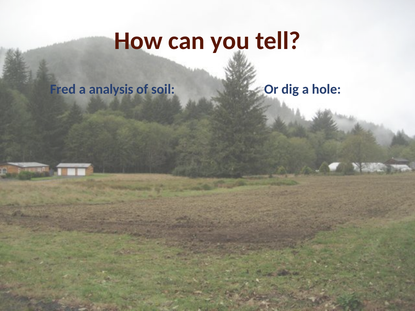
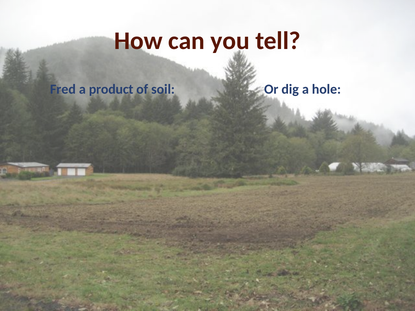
analysis: analysis -> product
